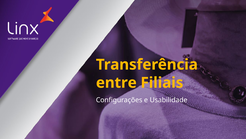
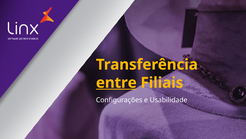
entre underline: none -> present
